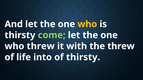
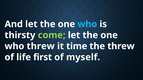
who at (87, 24) colour: yellow -> light blue
with: with -> time
into: into -> first
of thirsty: thirsty -> myself
